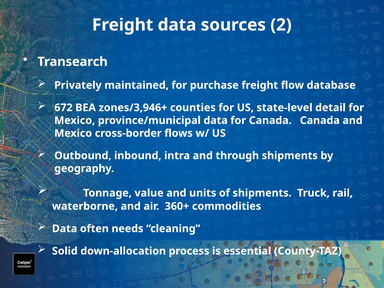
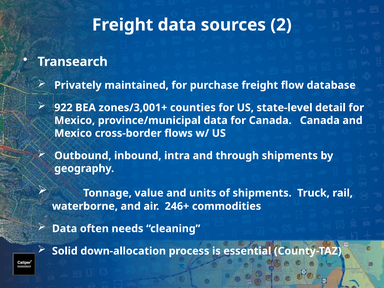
672: 672 -> 922
zones/3,946+: zones/3,946+ -> zones/3,001+
360+: 360+ -> 246+
